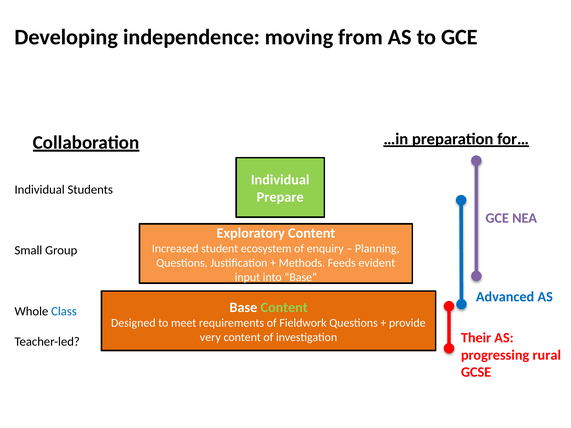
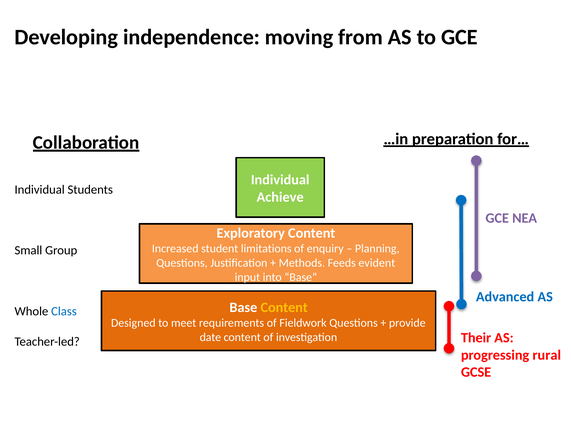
Prepare: Prepare -> Achieve
ecosystem: ecosystem -> limitations
Content at (284, 308) colour: light green -> yellow
very: very -> date
